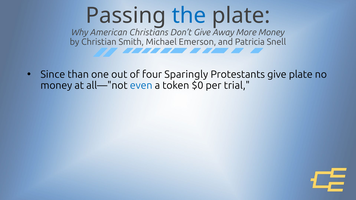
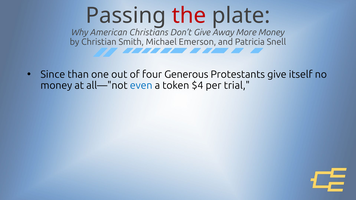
the colour: blue -> red
Sparingly: Sparingly -> Generous
give plate: plate -> itself
$0: $0 -> $4
